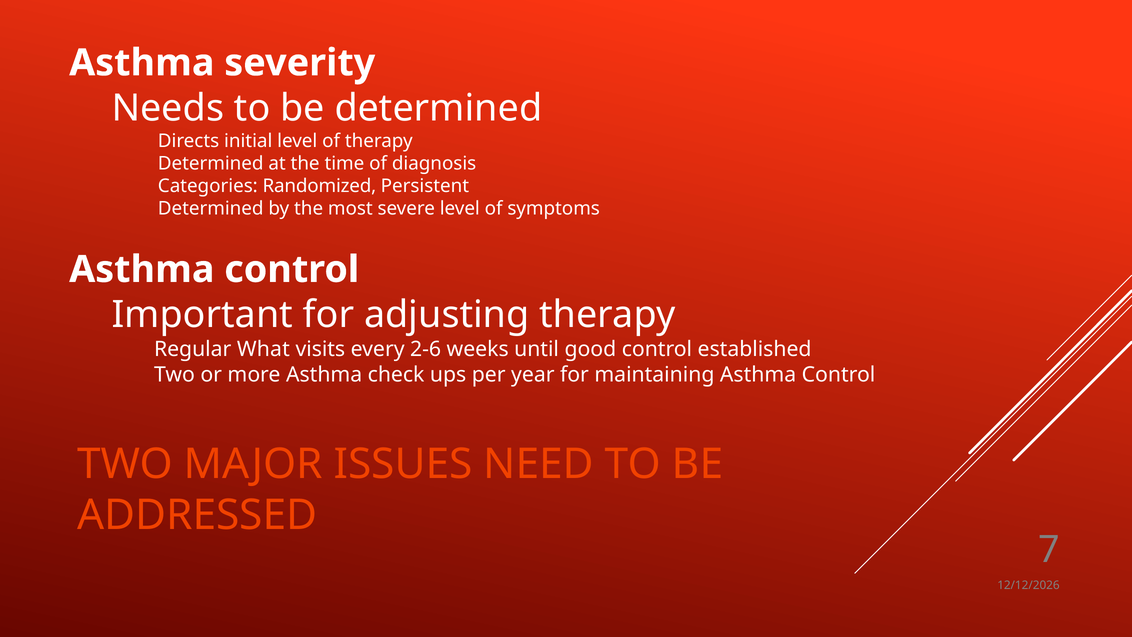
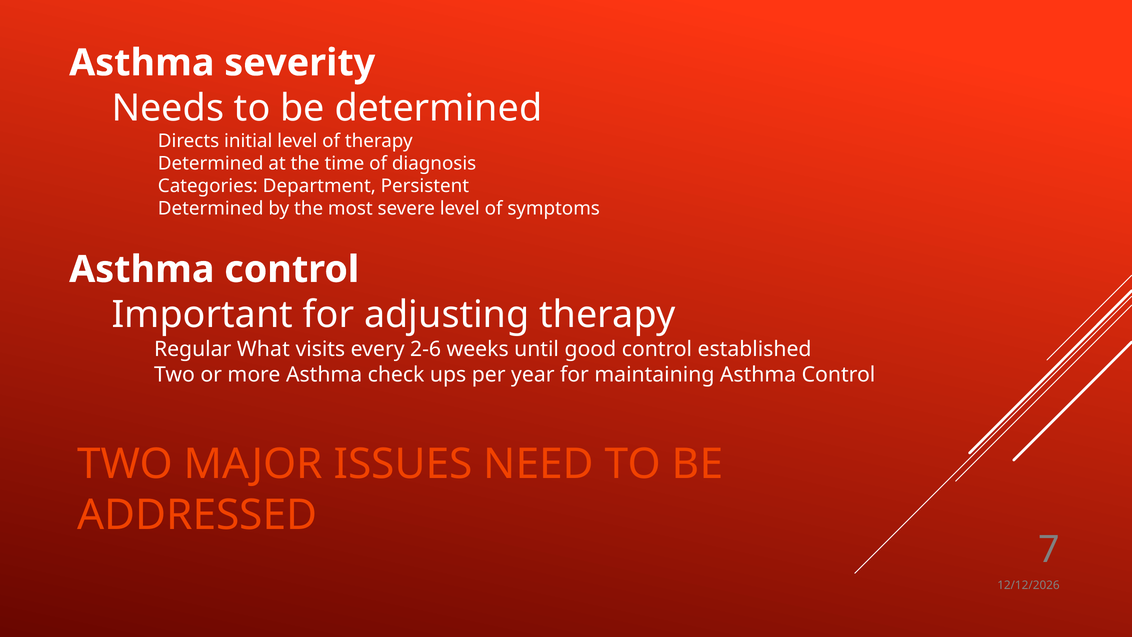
Randomized: Randomized -> Department
